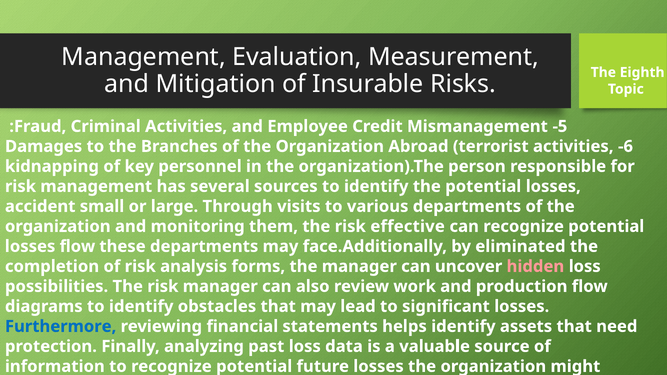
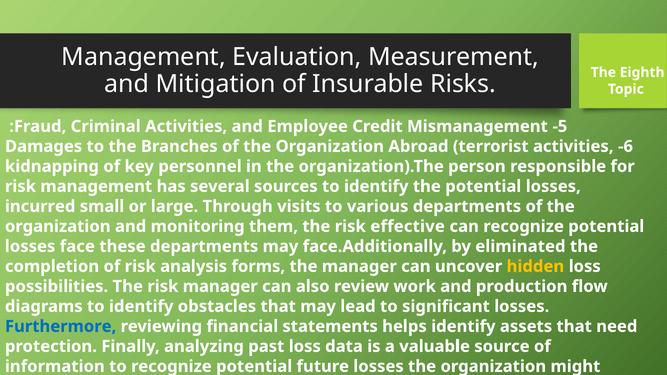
accident: accident -> incurred
losses flow: flow -> face
hidden colour: pink -> yellow
